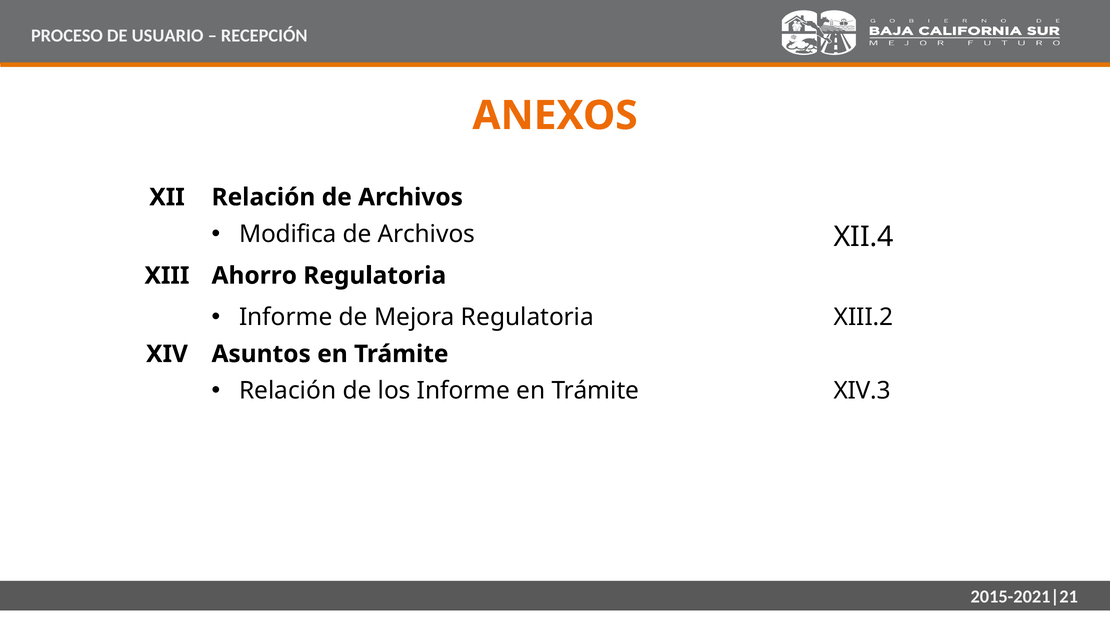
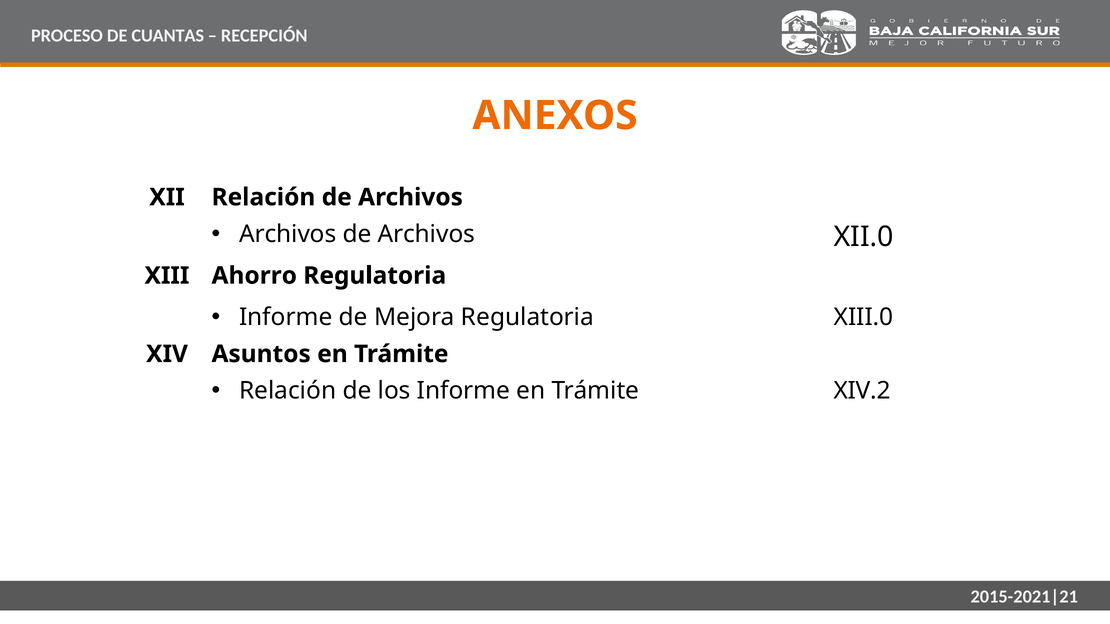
USUARIO: USUARIO -> CUANTAS
Modifica at (288, 234): Modifica -> Archivos
XII.4: XII.4 -> XII.0
XIII.2: XIII.2 -> XIII.0
XIV.3: XIV.3 -> XIV.2
